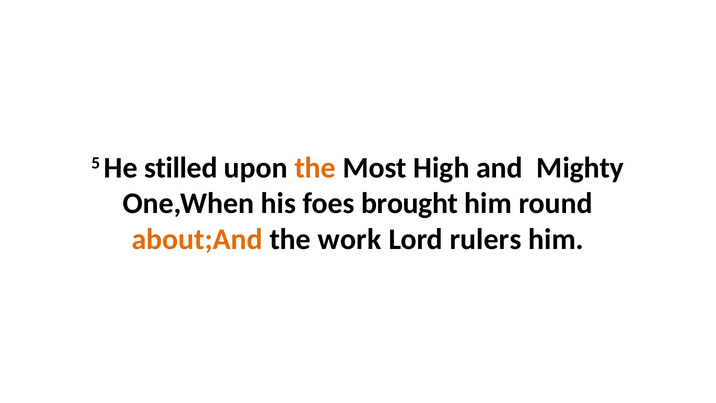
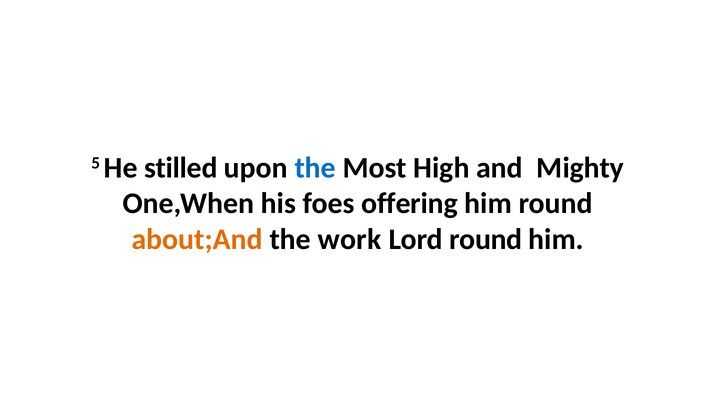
the at (315, 168) colour: orange -> blue
brought: brought -> offering
Lord rulers: rulers -> round
